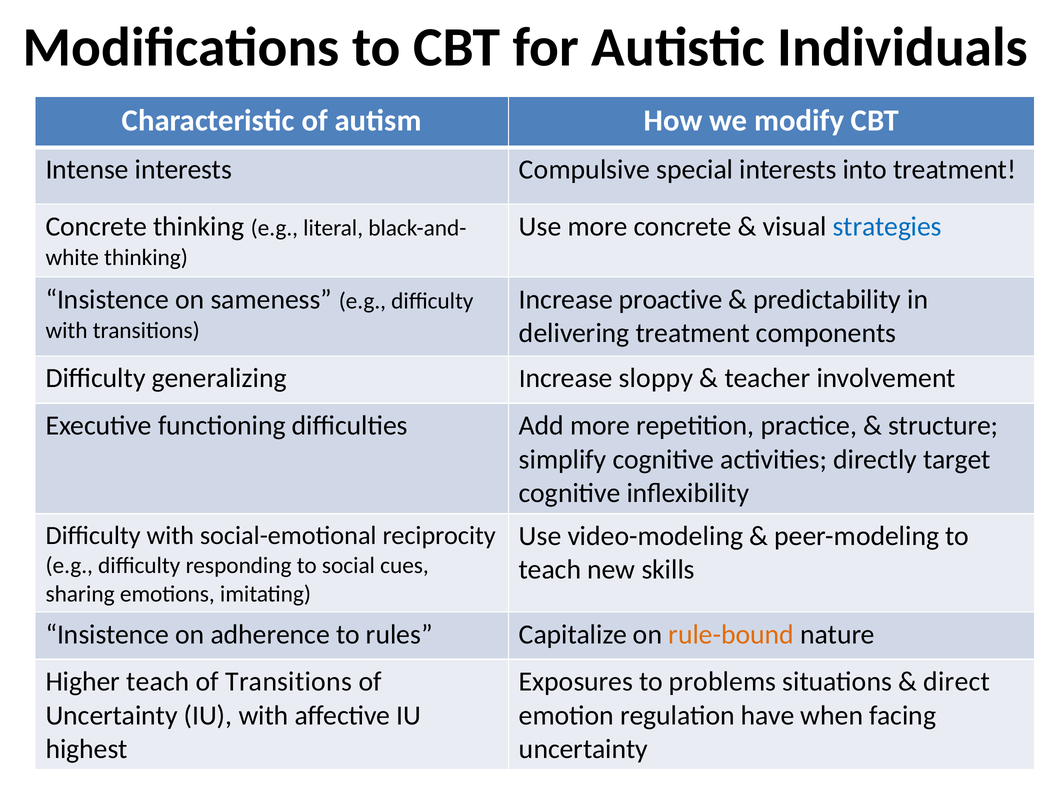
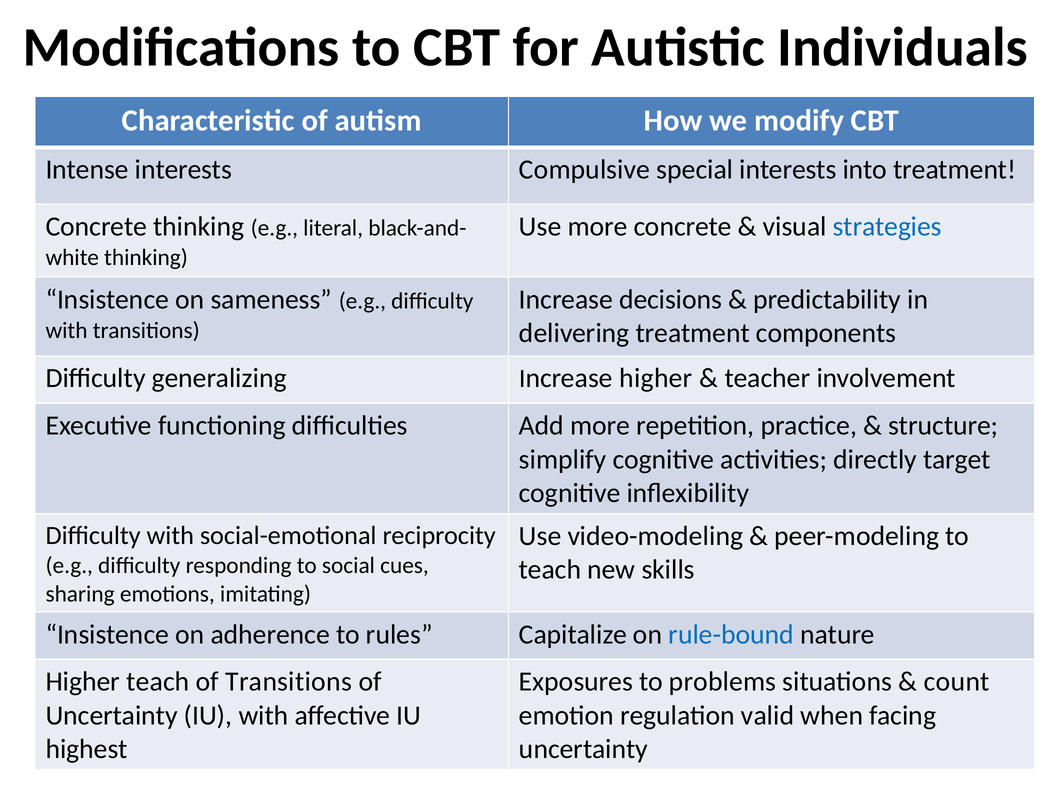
proactive: proactive -> decisions
Increase sloppy: sloppy -> higher
rule-bound colour: orange -> blue
direct: direct -> count
have: have -> valid
